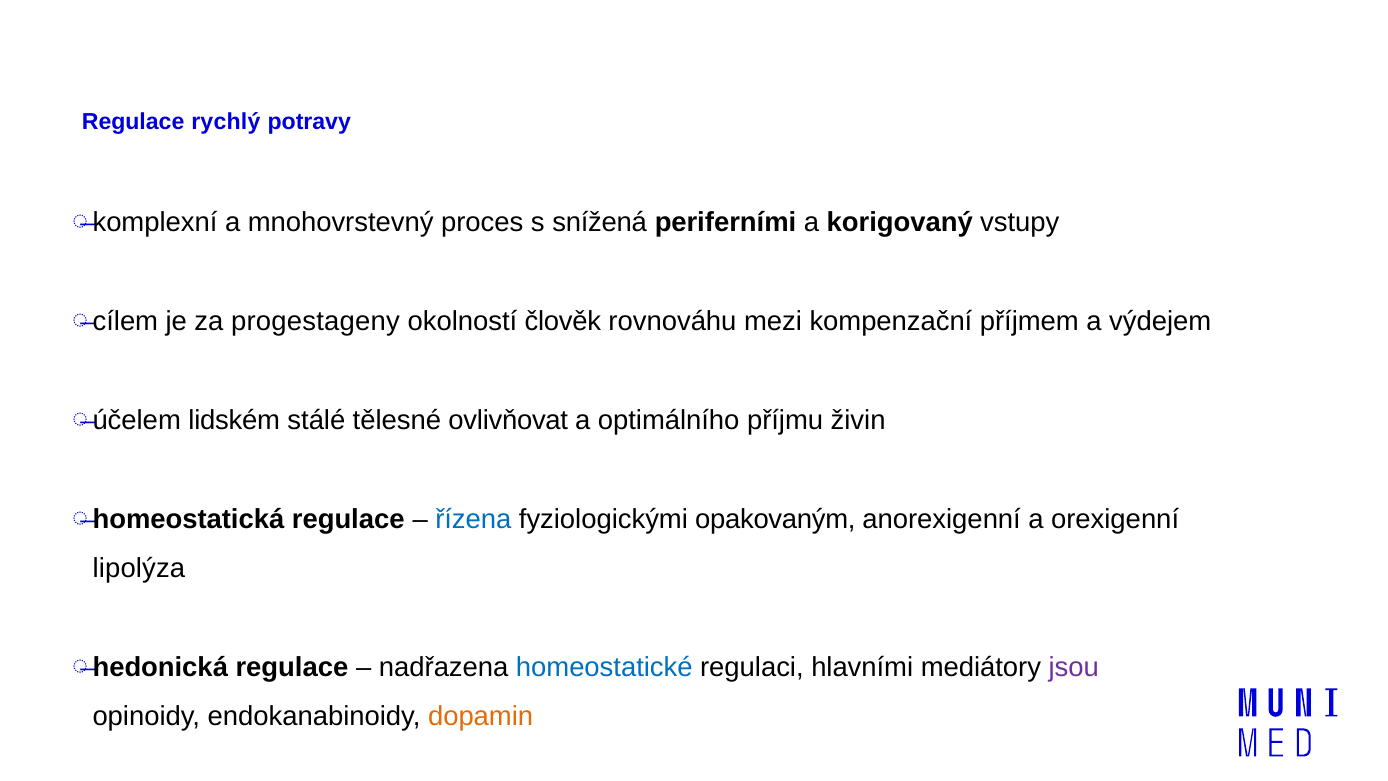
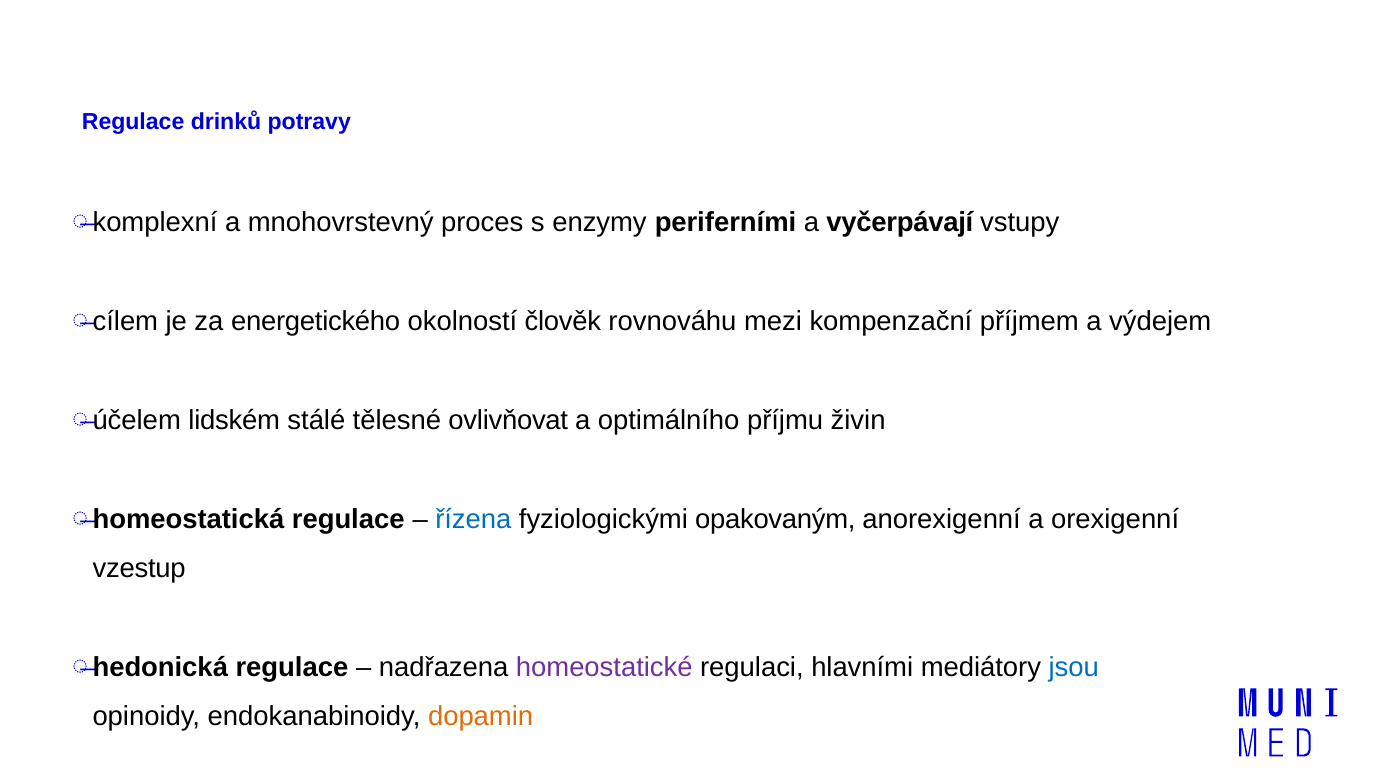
rychlý: rychlý -> drinků
snížená: snížená -> enzymy
korigovaný: korigovaný -> vyčerpávají
progestageny: progestageny -> energetického
lipolýza: lipolýza -> vzestup
homeostatické colour: blue -> purple
jsou colour: purple -> blue
